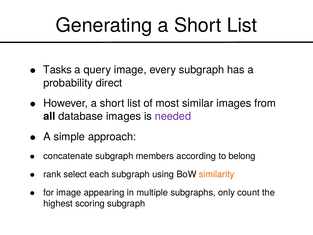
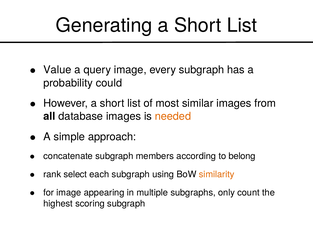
Tasks: Tasks -> Value
direct: direct -> could
needed colour: purple -> orange
